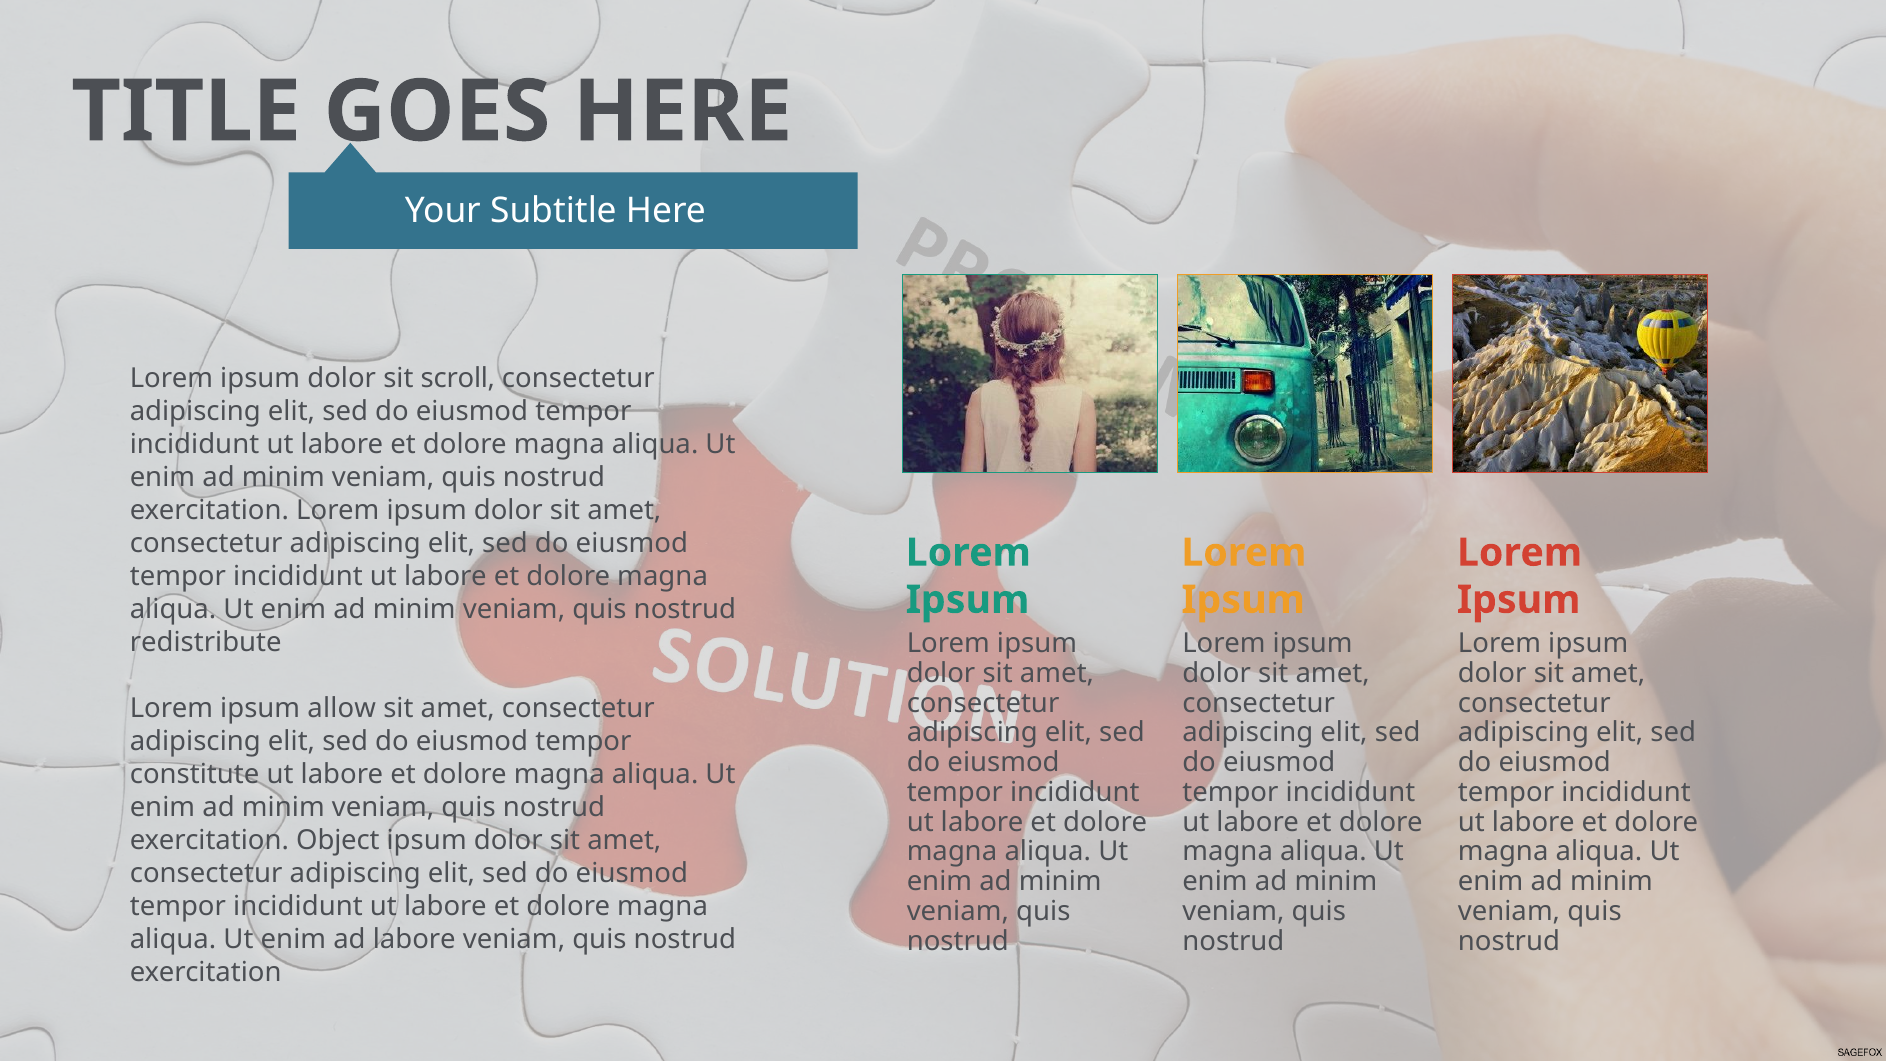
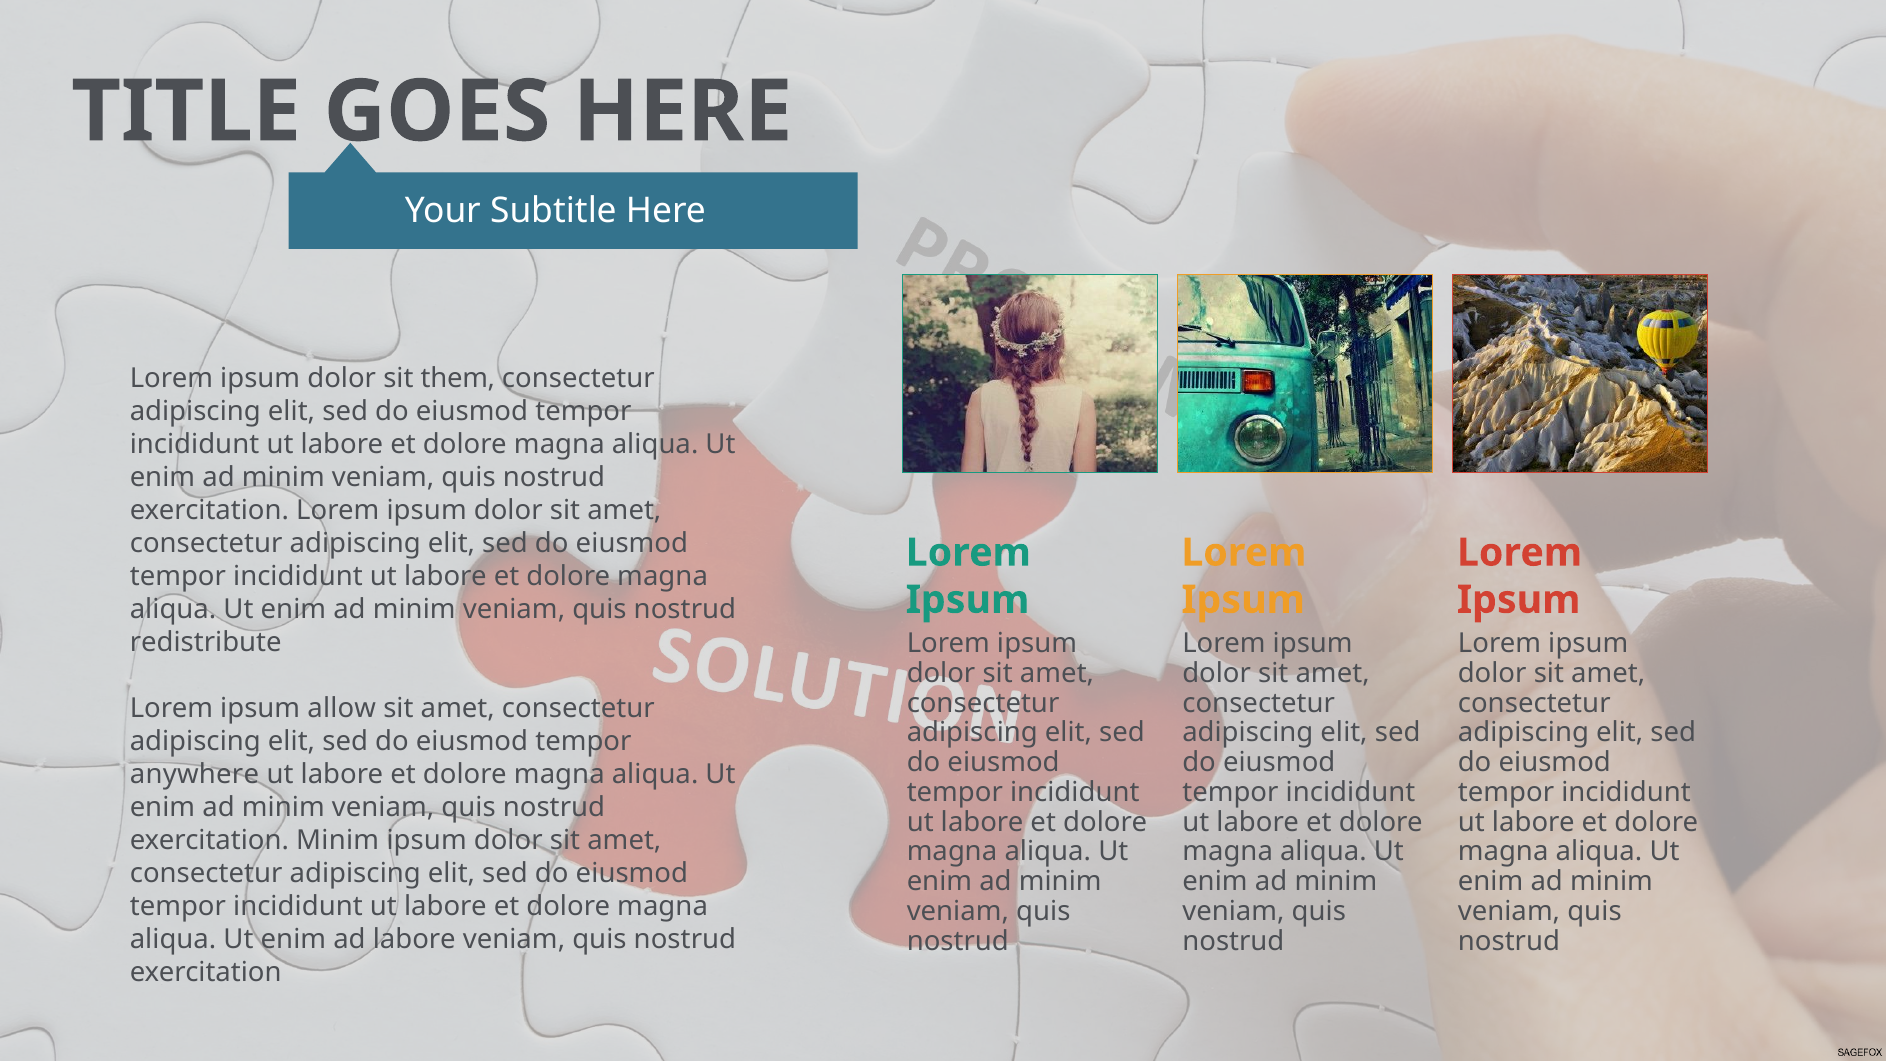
scroll: scroll -> them
constitute: constitute -> anywhere
exercitation Object: Object -> Minim
